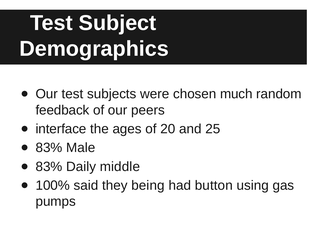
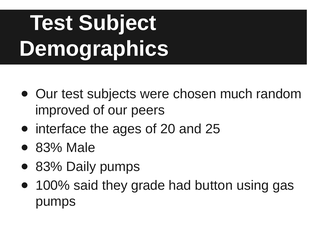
feedback: feedback -> improved
Daily middle: middle -> pumps
being: being -> grade
